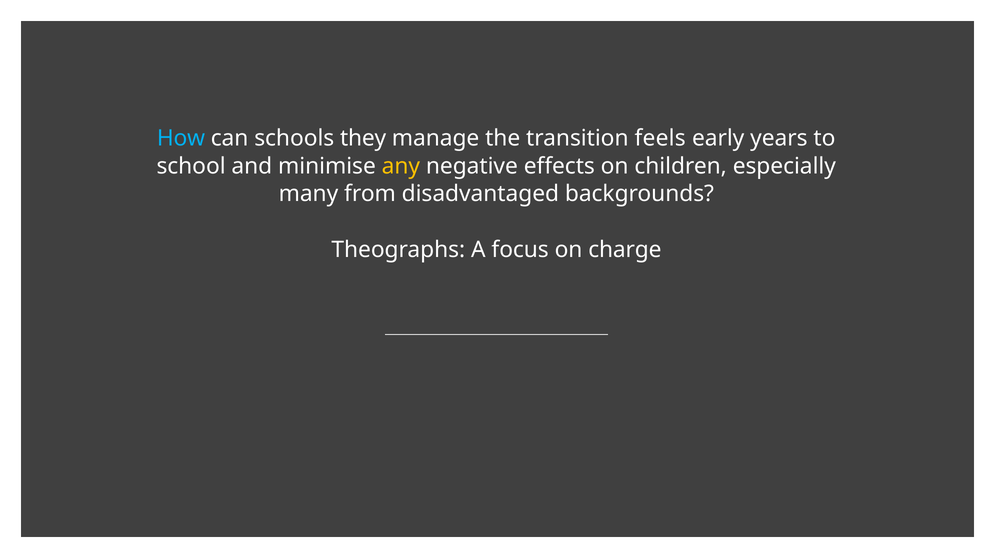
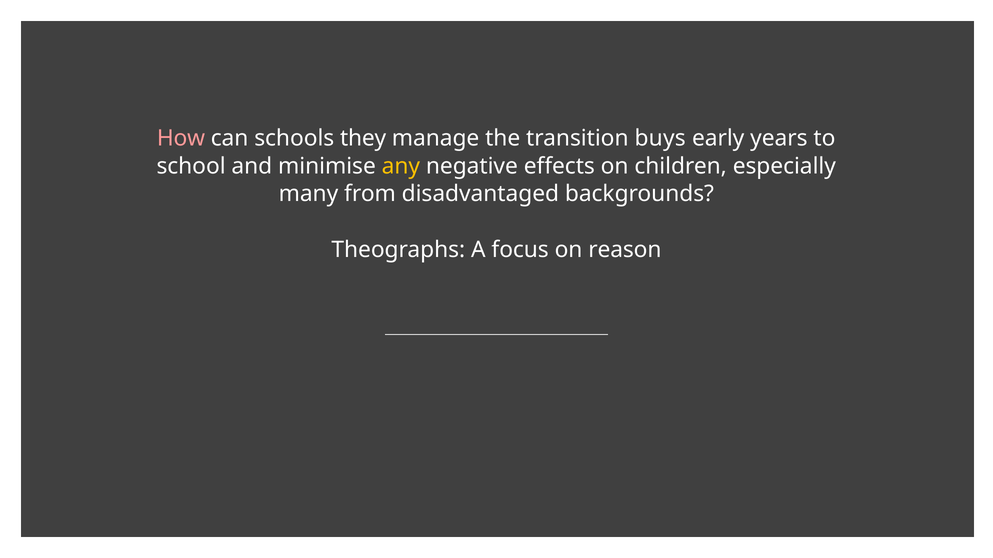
How colour: light blue -> pink
feels: feels -> buys
charge: charge -> reason
